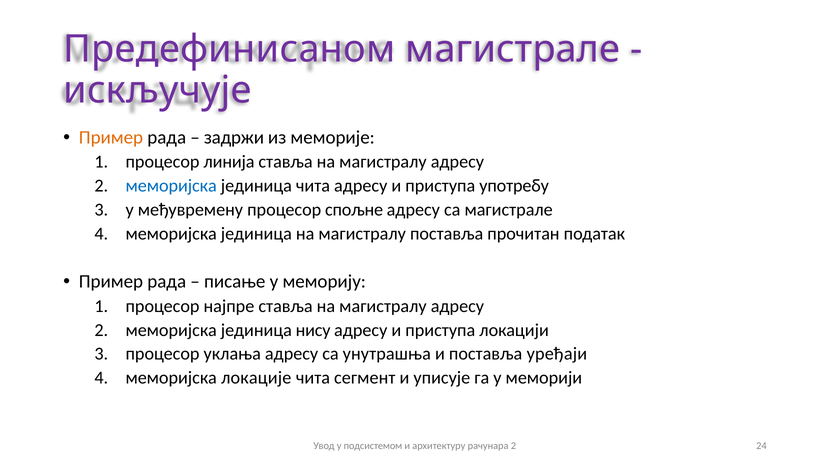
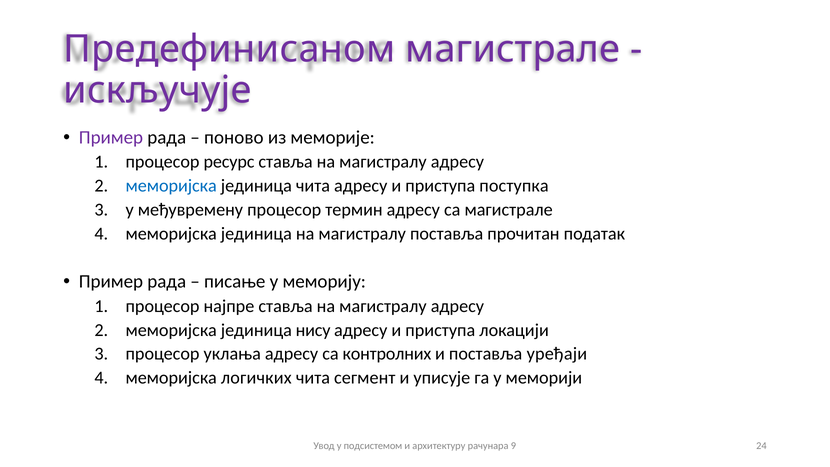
Пример at (111, 138) colour: orange -> purple
задржи: задржи -> поново
линија: линија -> ресурс
употребу: употребу -> поступка
спољне: спољне -> термин
унутрашња: унутрашња -> контролних
локације: локације -> логичких
рачунара 2: 2 -> 9
